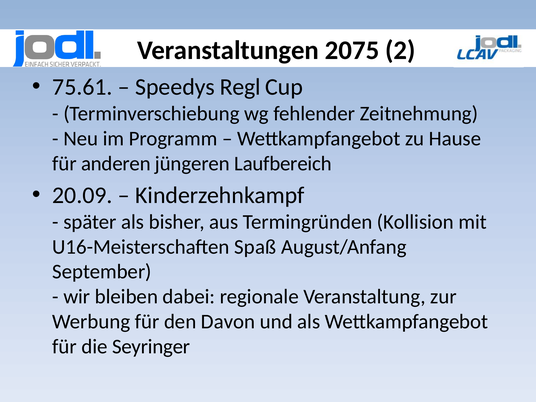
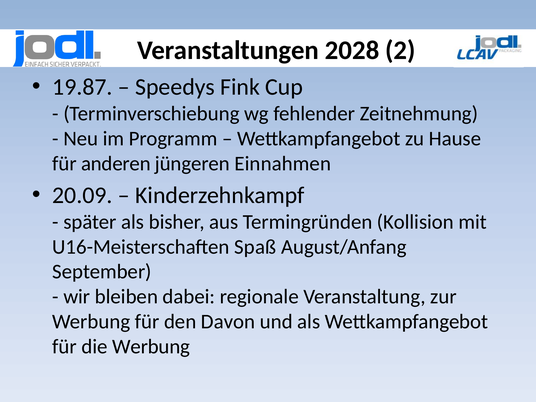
2075: 2075 -> 2028
75.61: 75.61 -> 19.87
Regl: Regl -> Fink
Laufbereich: Laufbereich -> Einnahmen
die Seyringer: Seyringer -> Werbung
